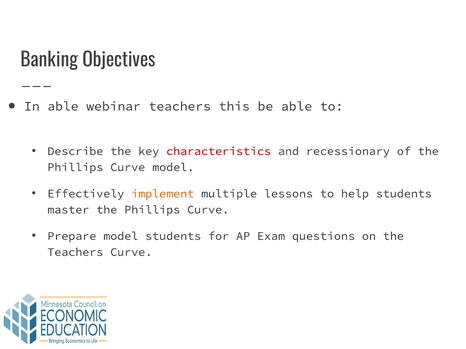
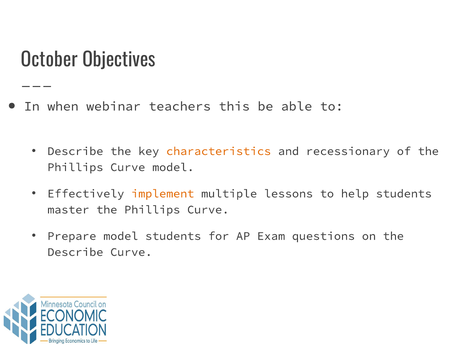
Banking: Banking -> October
In able: able -> when
characteristics colour: red -> orange
Teachers at (75, 252): Teachers -> Describe
